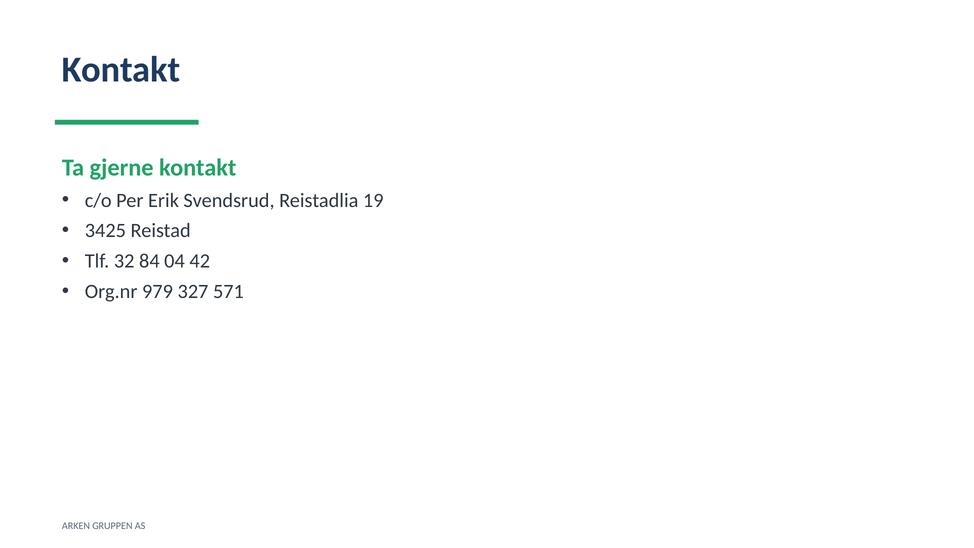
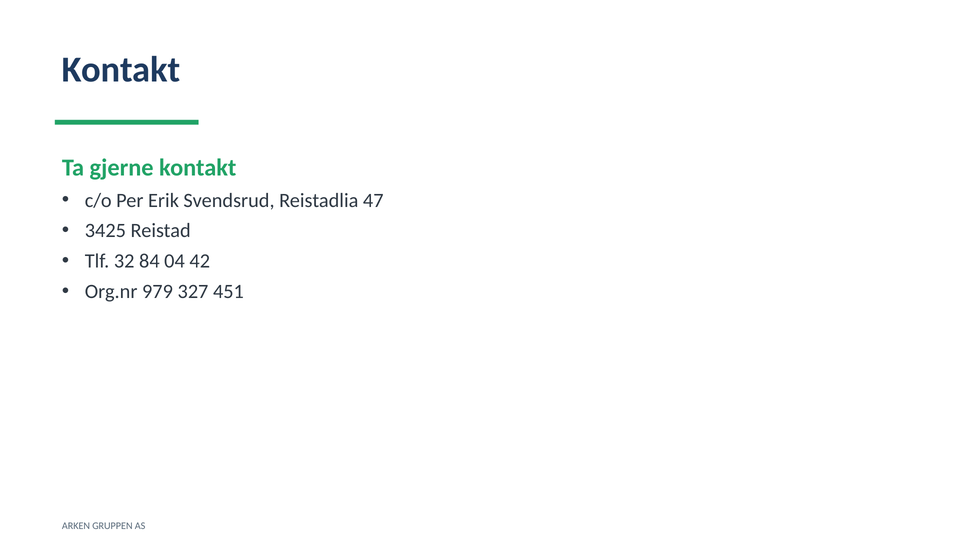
19: 19 -> 47
571: 571 -> 451
